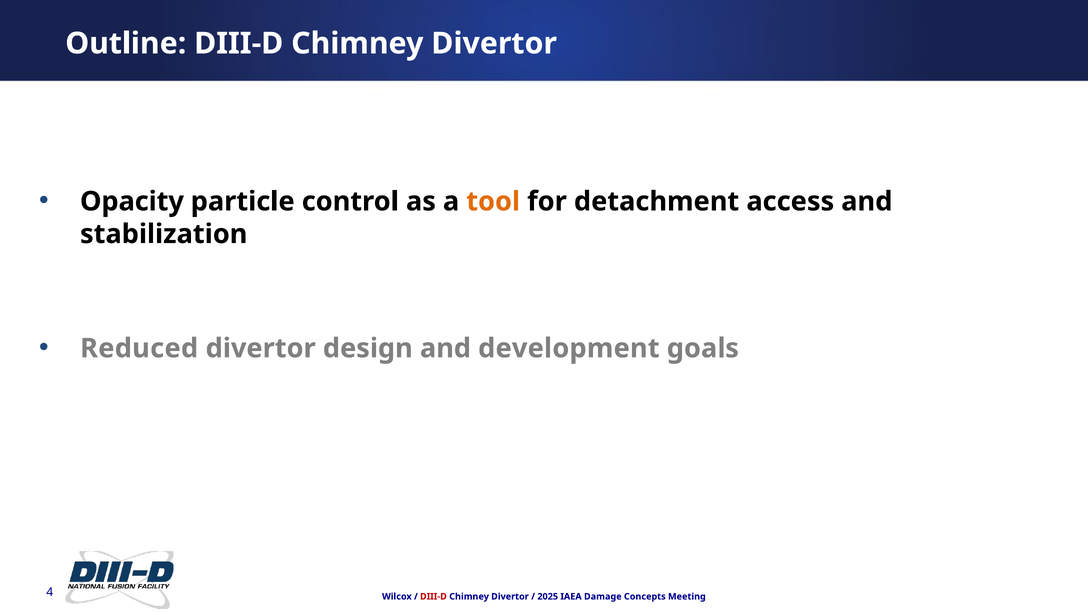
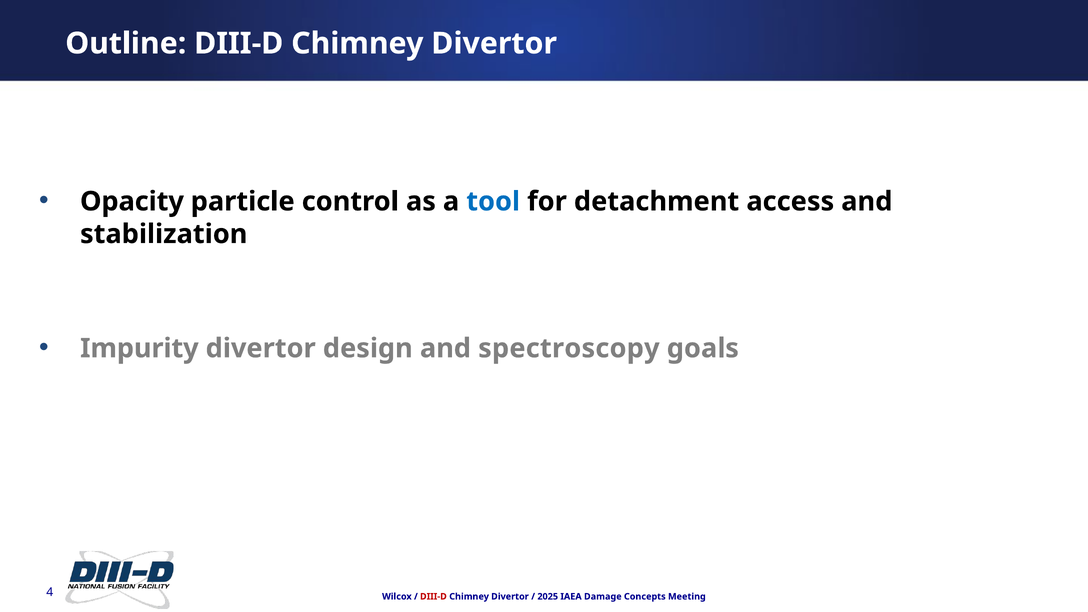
tool colour: orange -> blue
Reduced: Reduced -> Impurity
development: development -> spectroscopy
